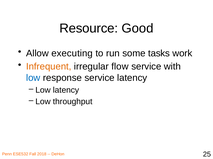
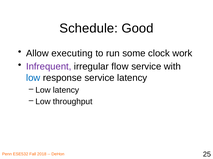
Resource: Resource -> Schedule
tasks: tasks -> clock
Infrequent colour: orange -> purple
